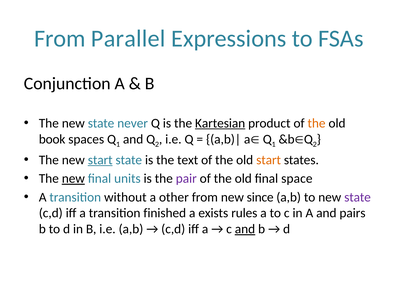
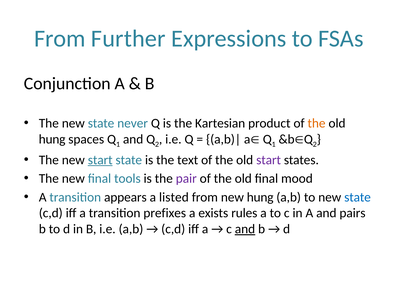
Parallel: Parallel -> Further
Kartesian underline: present -> none
book at (52, 139): book -> hung
start at (269, 160) colour: orange -> purple
new at (73, 178) underline: present -> none
units: units -> tools
space: space -> mood
without: without -> appears
other: other -> listed
new since: since -> hung
state at (358, 197) colour: purple -> blue
finished: finished -> prefixes
